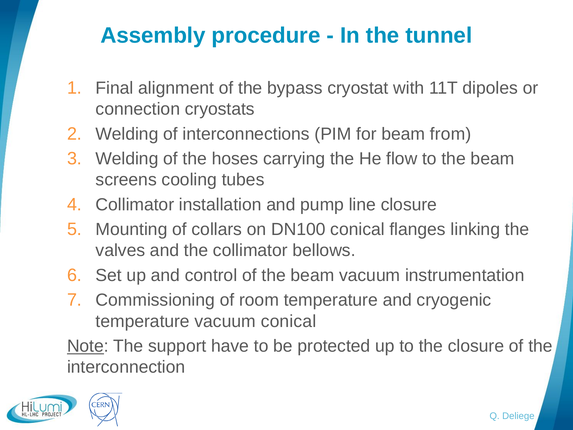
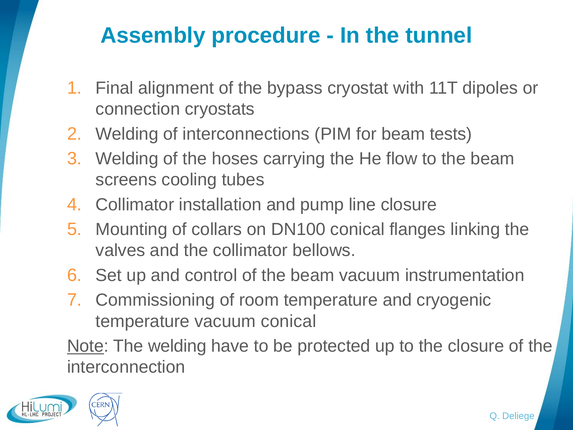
from: from -> tests
The support: support -> welding
